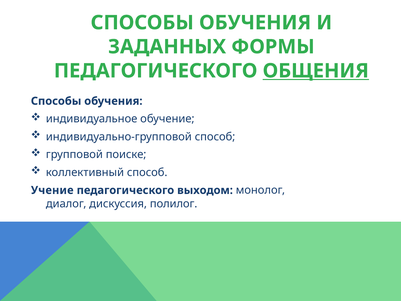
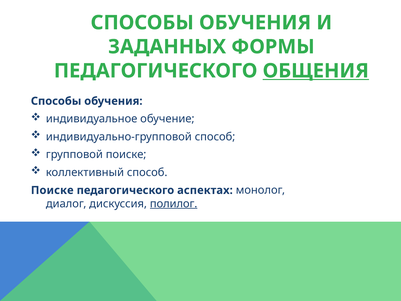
Учение at (52, 190): Учение -> Поиске
выходом: выходом -> аспектах
полилог underline: none -> present
